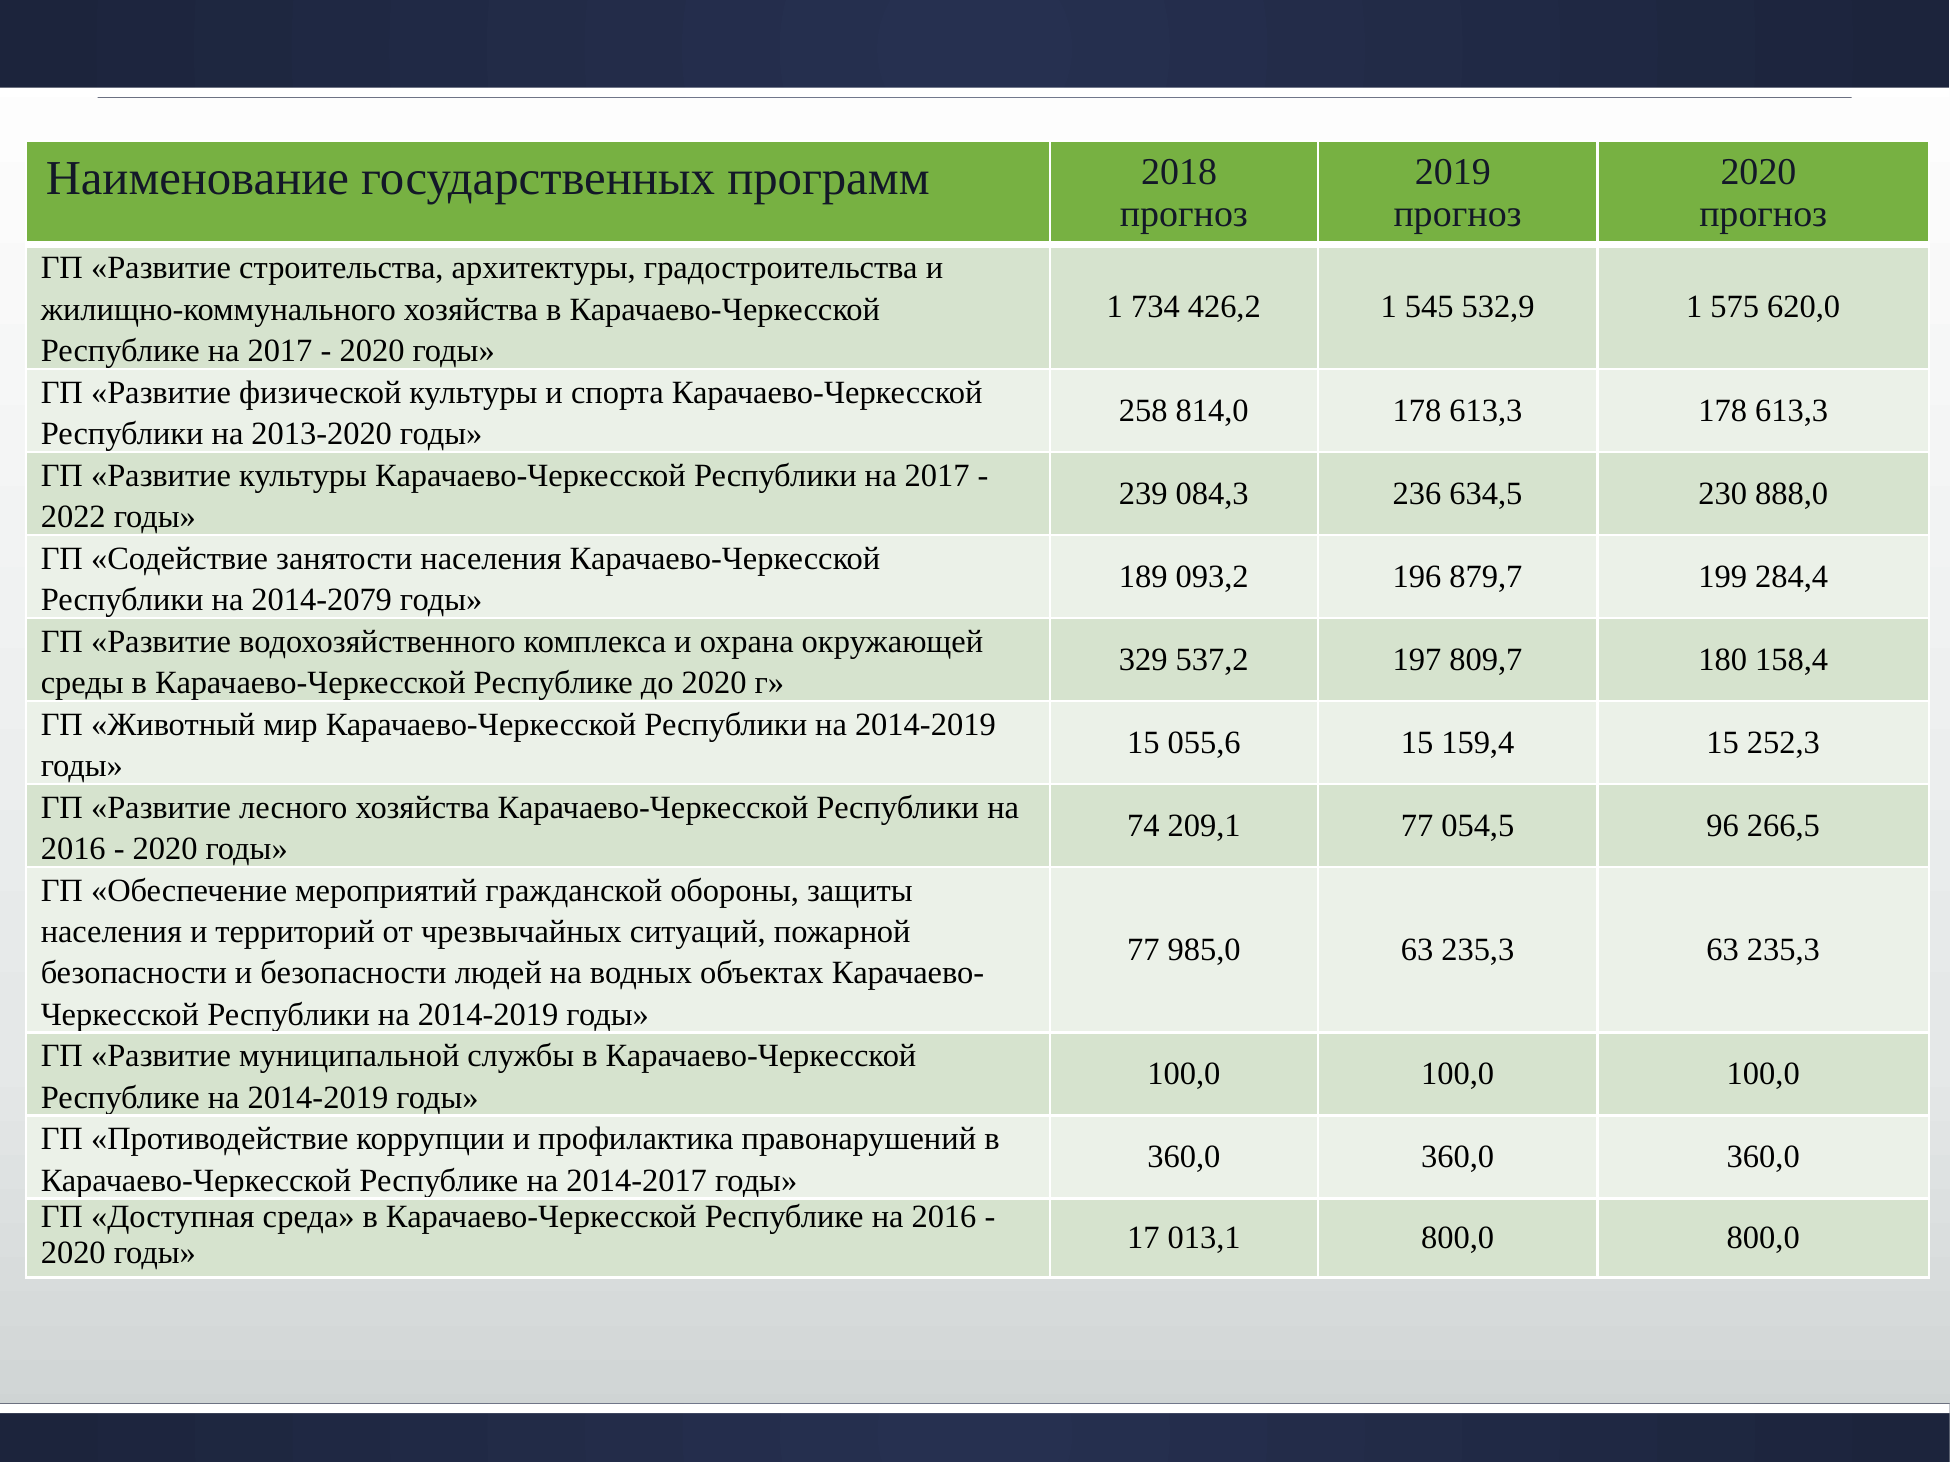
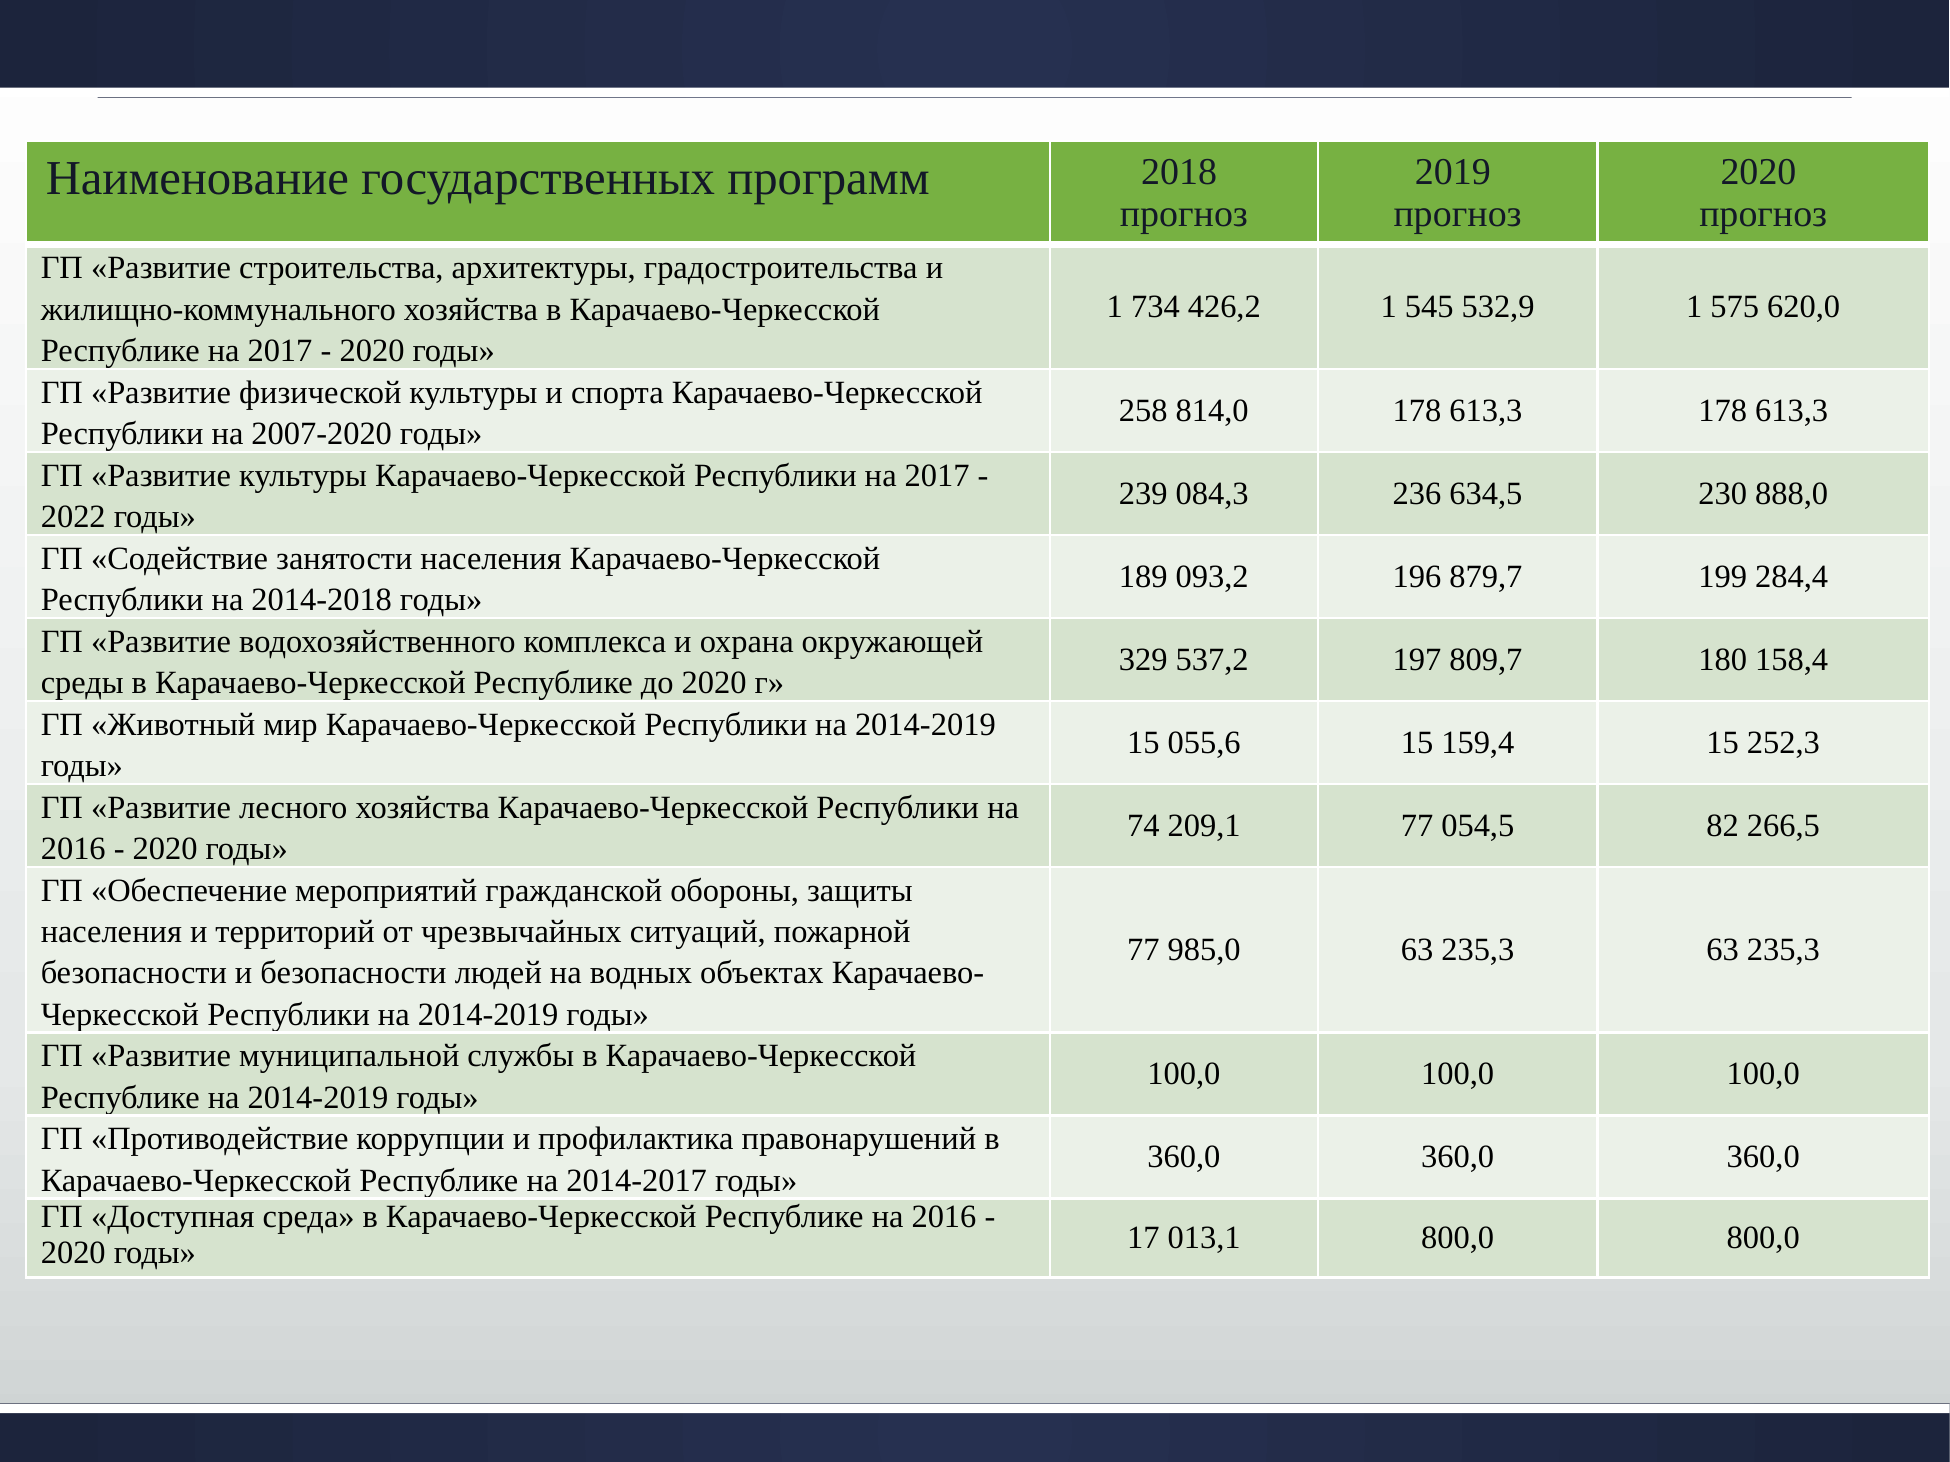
2013-2020: 2013-2020 -> 2007-2020
2014-2079: 2014-2079 -> 2014-2018
96: 96 -> 82
